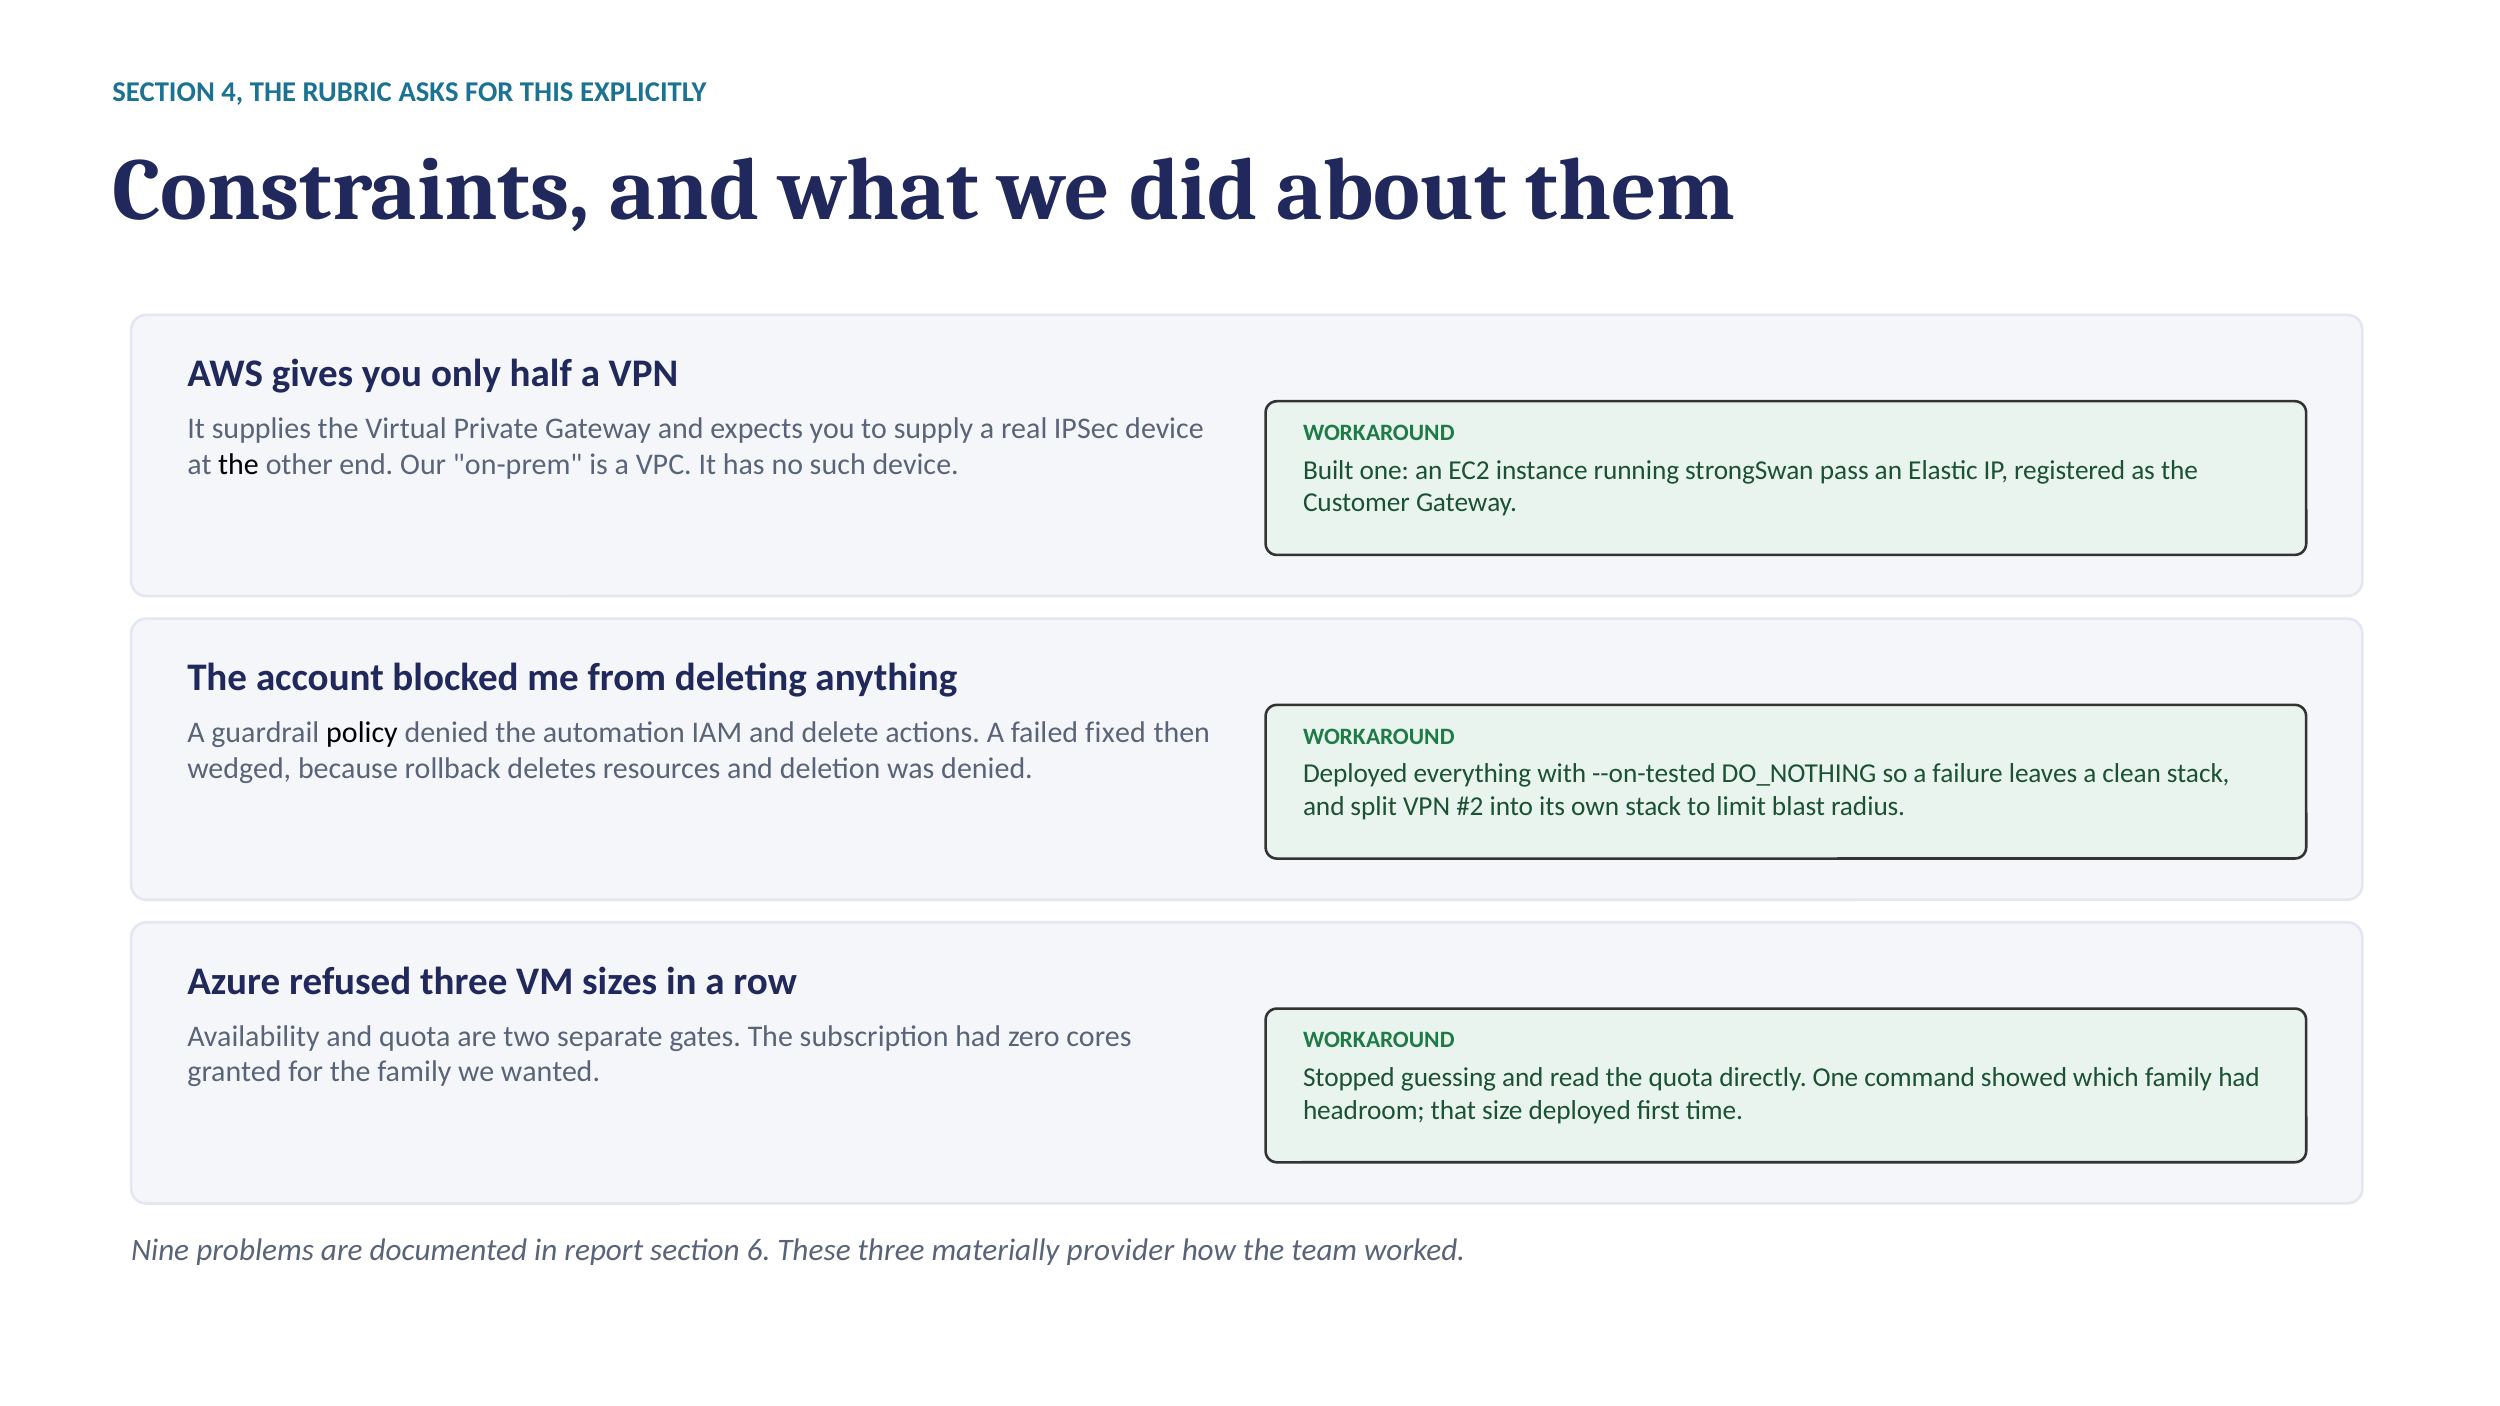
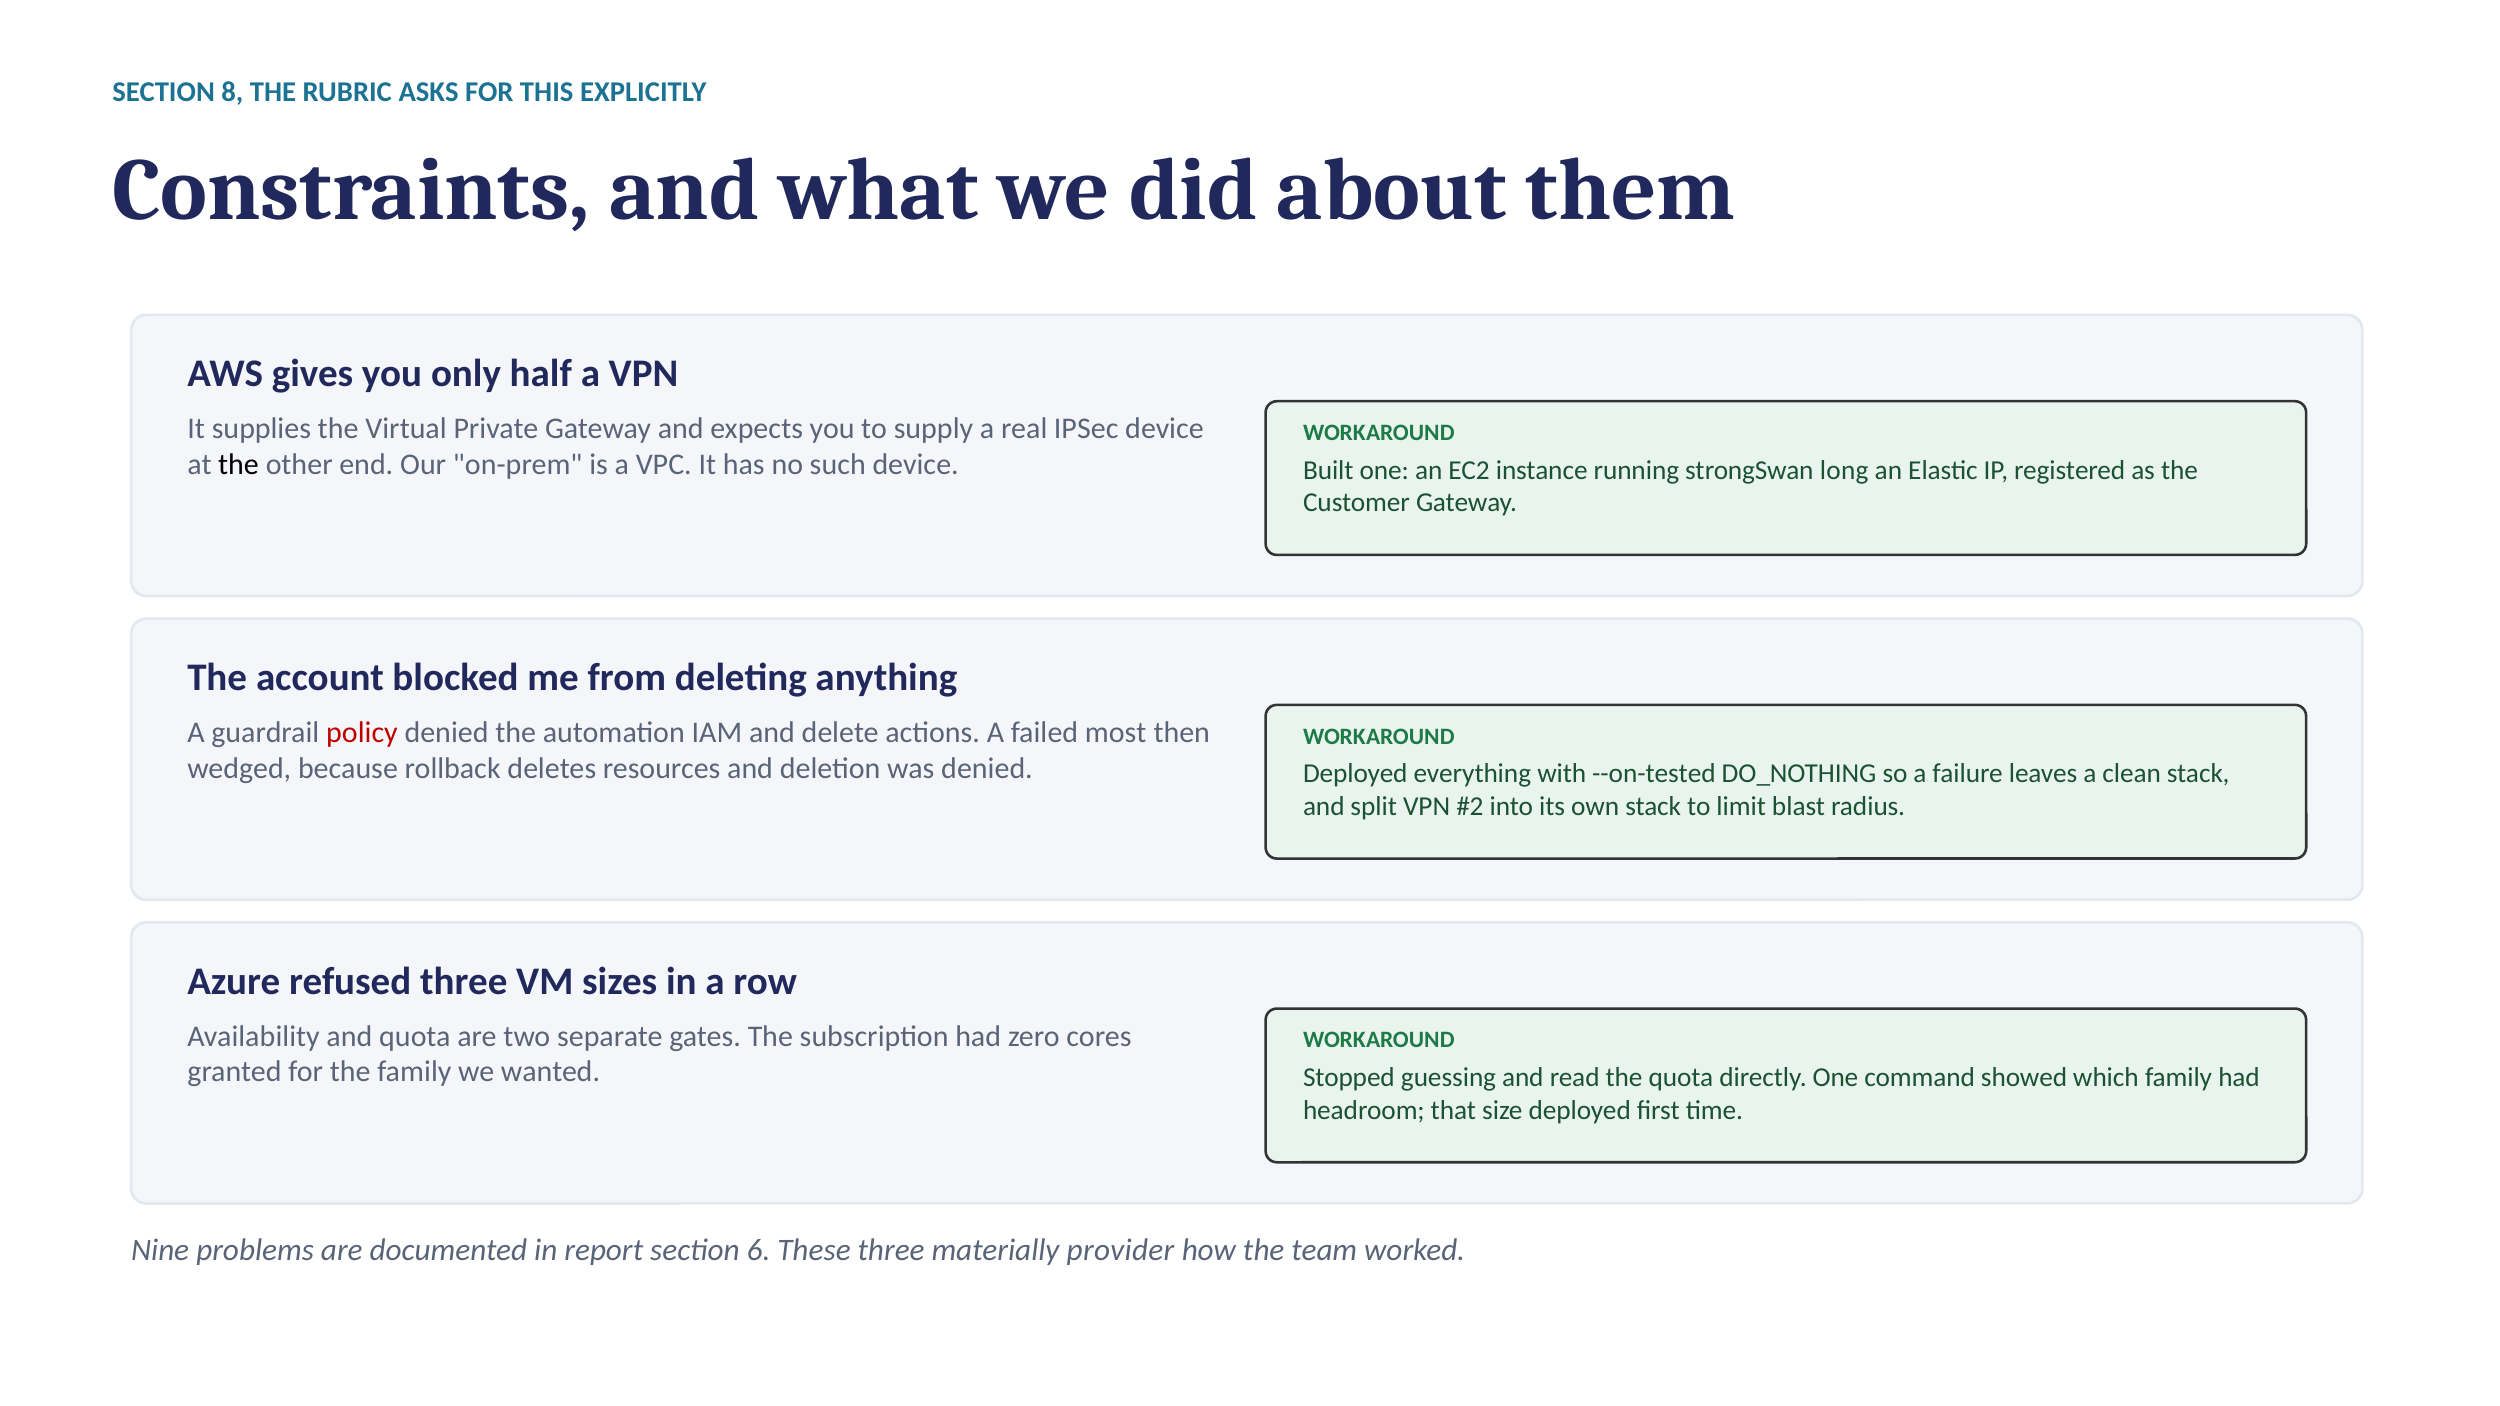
4: 4 -> 8
pass: pass -> long
policy colour: black -> red
fixed: fixed -> most
